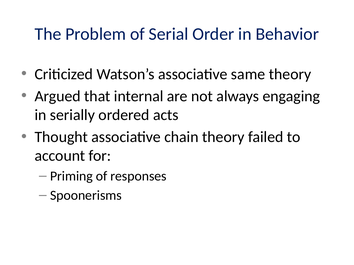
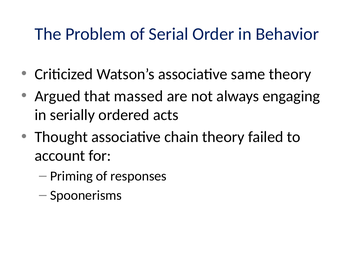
internal: internal -> massed
